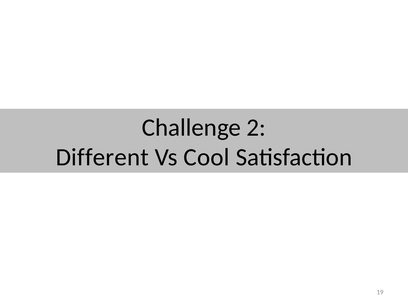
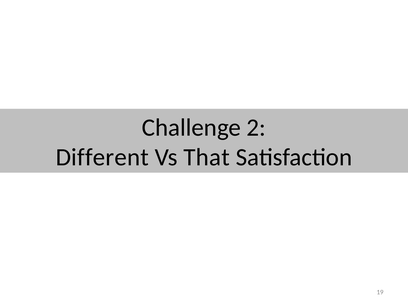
Cool: Cool -> That
